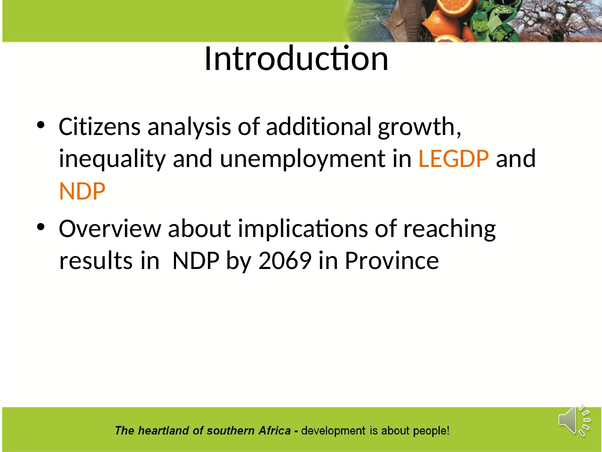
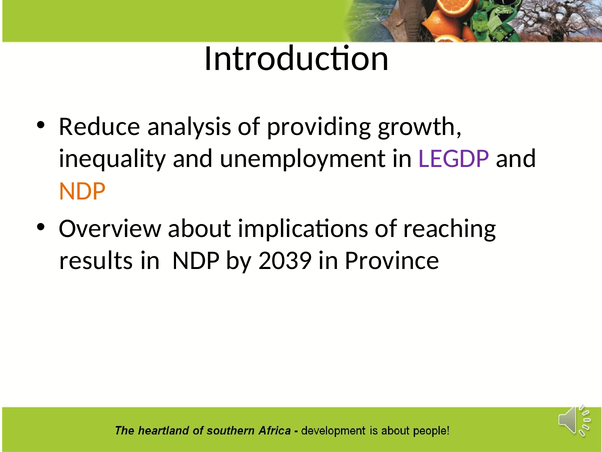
Citizens: Citizens -> Reduce
additional: additional -> providing
LEGDP colour: orange -> purple
2069: 2069 -> 2039
